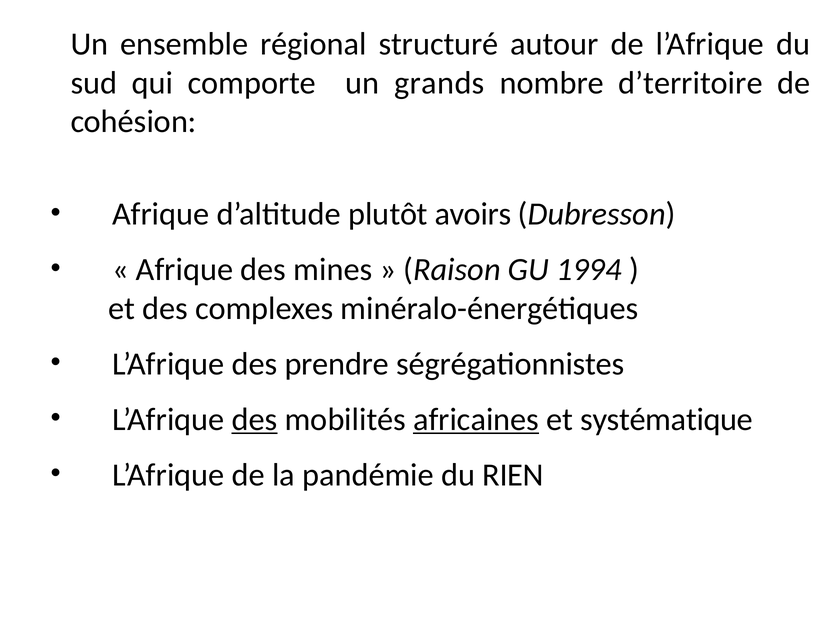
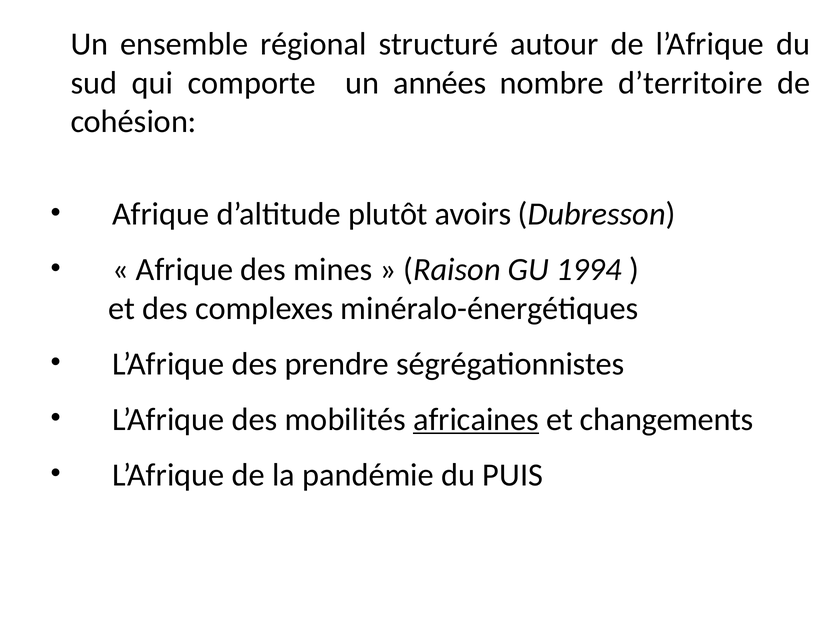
grands: grands -> années
des at (255, 419) underline: present -> none
systématique: systématique -> changements
RIEN: RIEN -> PUIS
